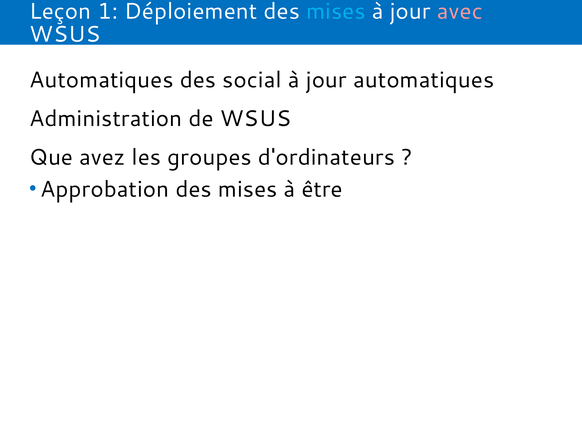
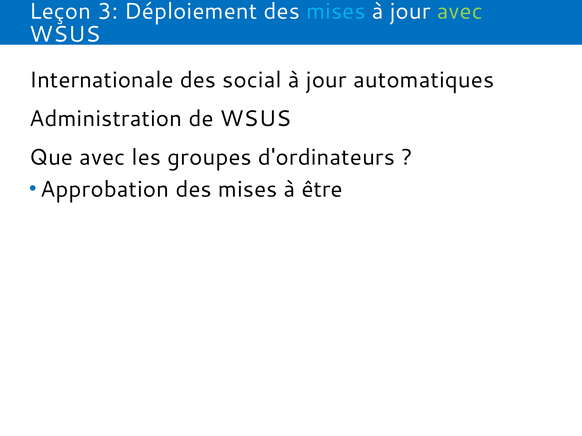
1: 1 -> 3
avec at (460, 11) colour: pink -> light green
Automatiques at (101, 80): Automatiques -> Internationale
Que avez: avez -> avec
